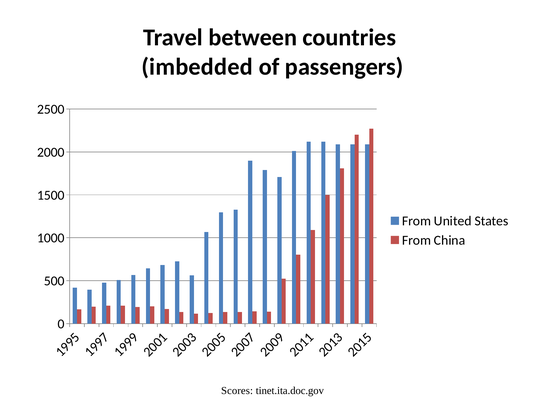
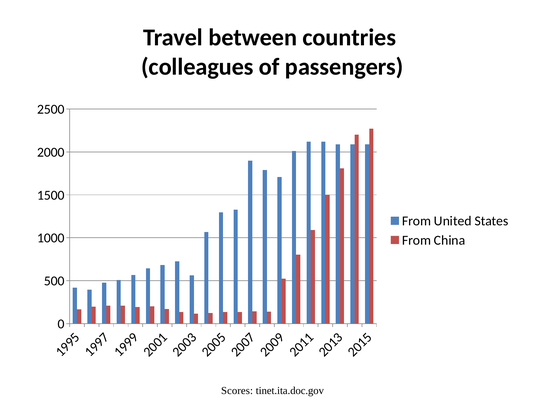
imbedded: imbedded -> colleagues
